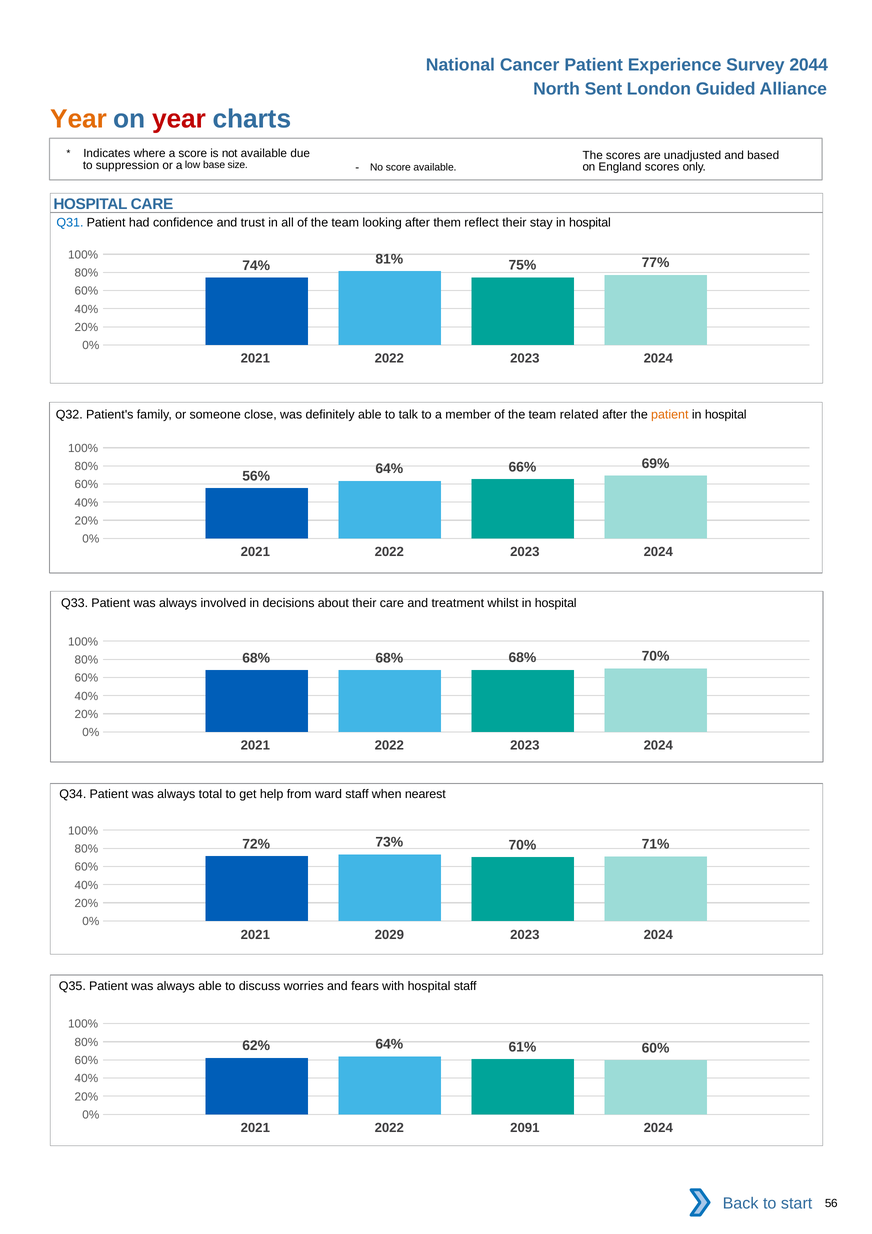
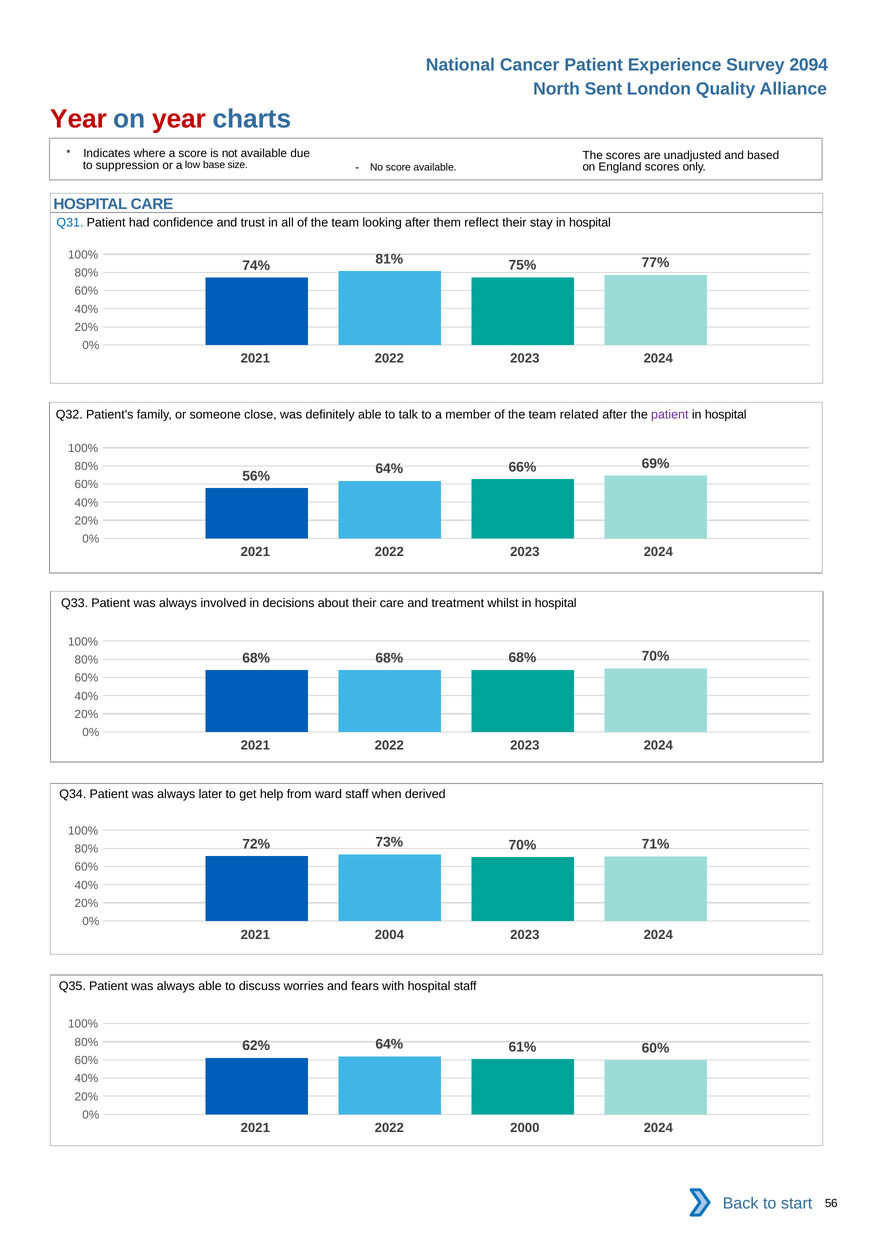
2044: 2044 -> 2094
Guided: Guided -> Quality
Year at (79, 119) colour: orange -> red
patient at (670, 414) colour: orange -> purple
total: total -> later
nearest: nearest -> derived
2029: 2029 -> 2004
2091: 2091 -> 2000
